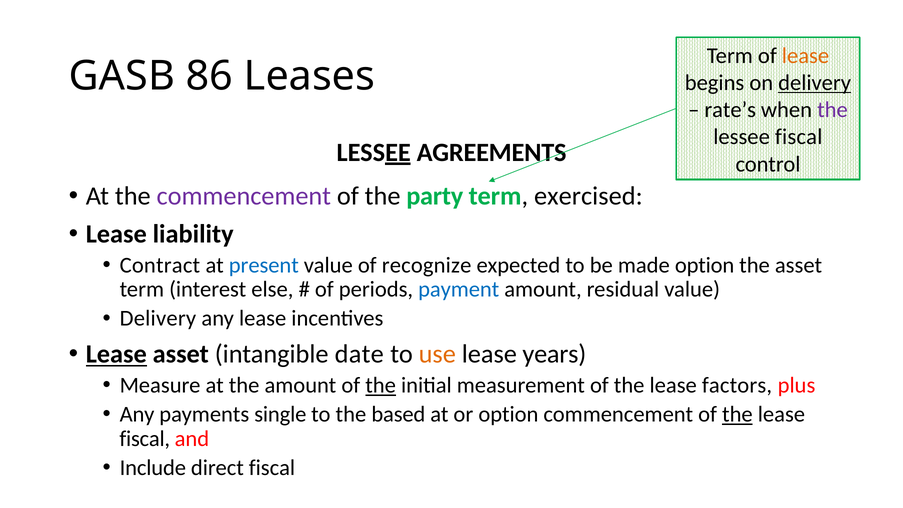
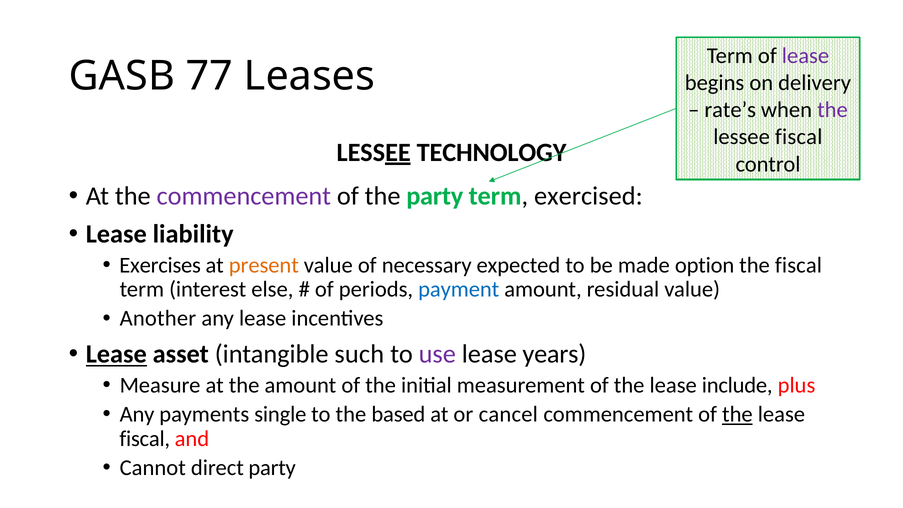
lease at (805, 56) colour: orange -> purple
86: 86 -> 77
delivery at (815, 83) underline: present -> none
AGREEMENTS: AGREEMENTS -> TECHNOLOGY
Contract: Contract -> Exercises
present colour: blue -> orange
recognize: recognize -> necessary
the asset: asset -> fiscal
Delivery at (158, 318): Delivery -> Another
date: date -> such
use colour: orange -> purple
the at (381, 385) underline: present -> none
factors: factors -> include
or option: option -> cancel
Include: Include -> Cannot
direct fiscal: fiscal -> party
